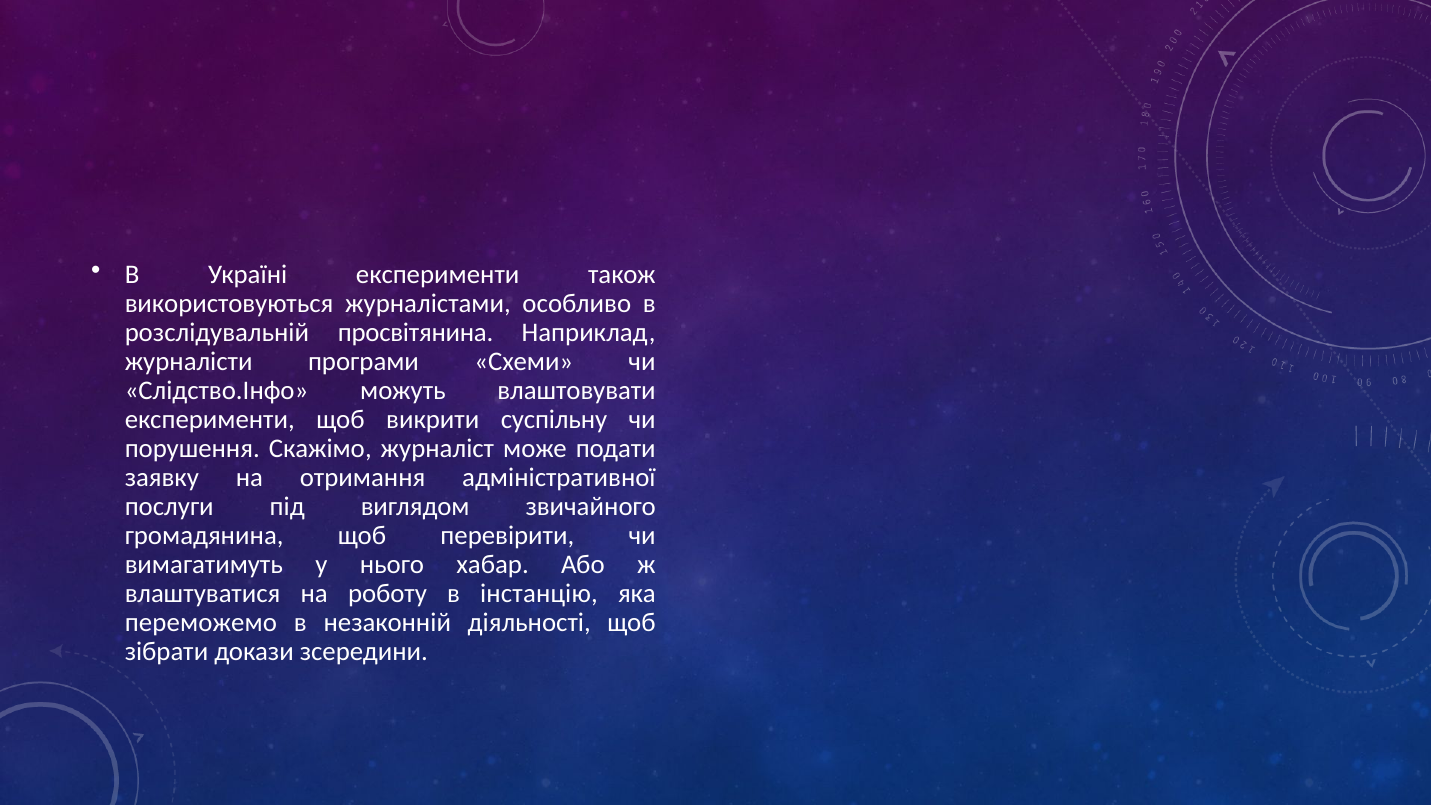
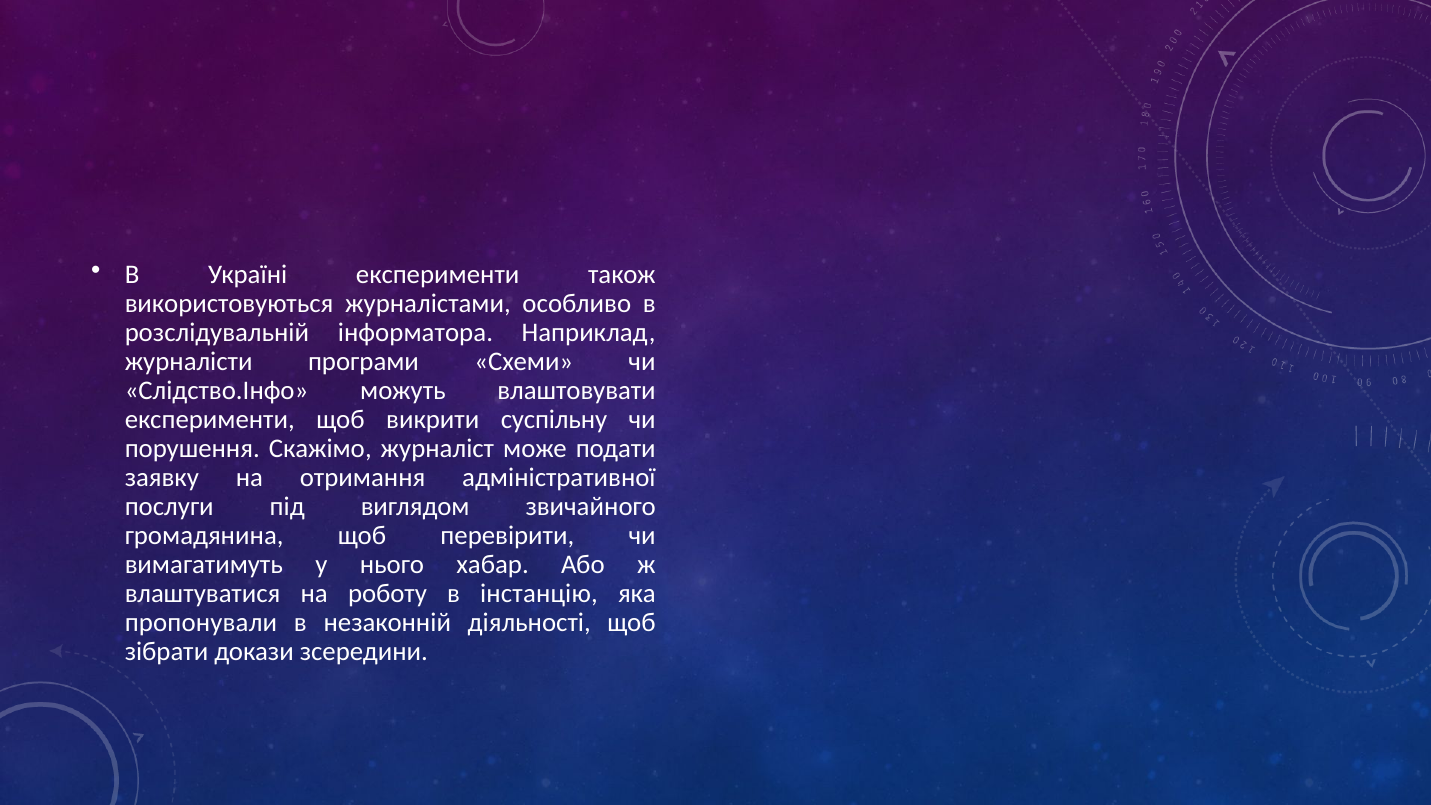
просвітянина: просвітянина -> інформатора
переможемо: переможемо -> пропонували
